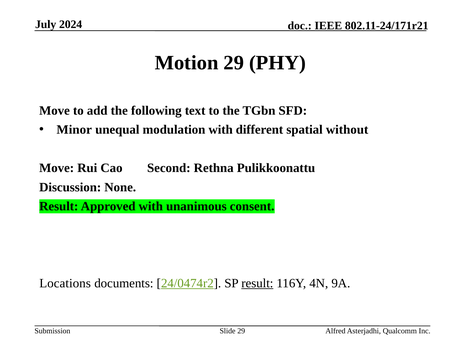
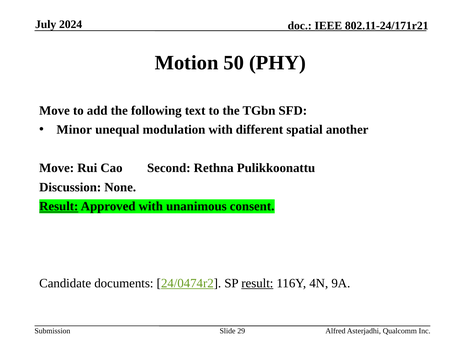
Motion 29: 29 -> 50
without: without -> another
Result at (59, 207) underline: none -> present
Locations: Locations -> Candidate
